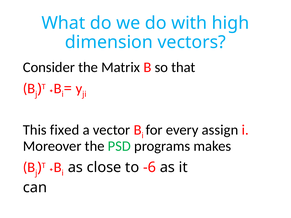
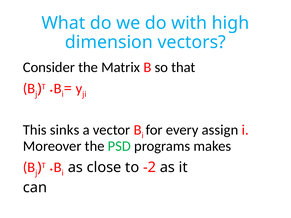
fixed: fixed -> sinks
-6: -6 -> -2
